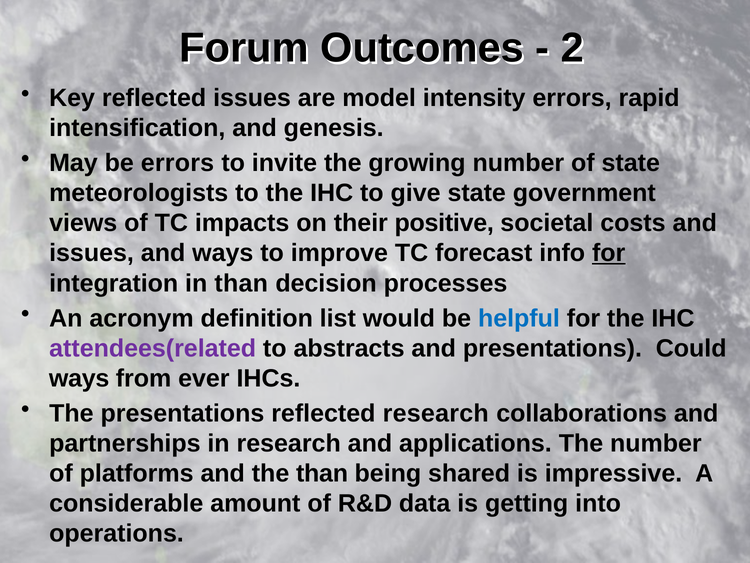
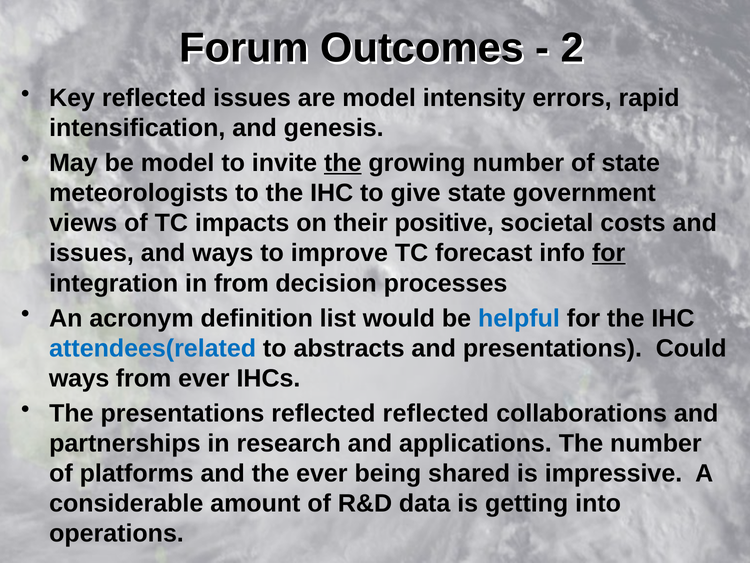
be errors: errors -> model
the at (343, 163) underline: none -> present
in than: than -> from
attendees(related colour: purple -> blue
reflected research: research -> reflected
the than: than -> ever
